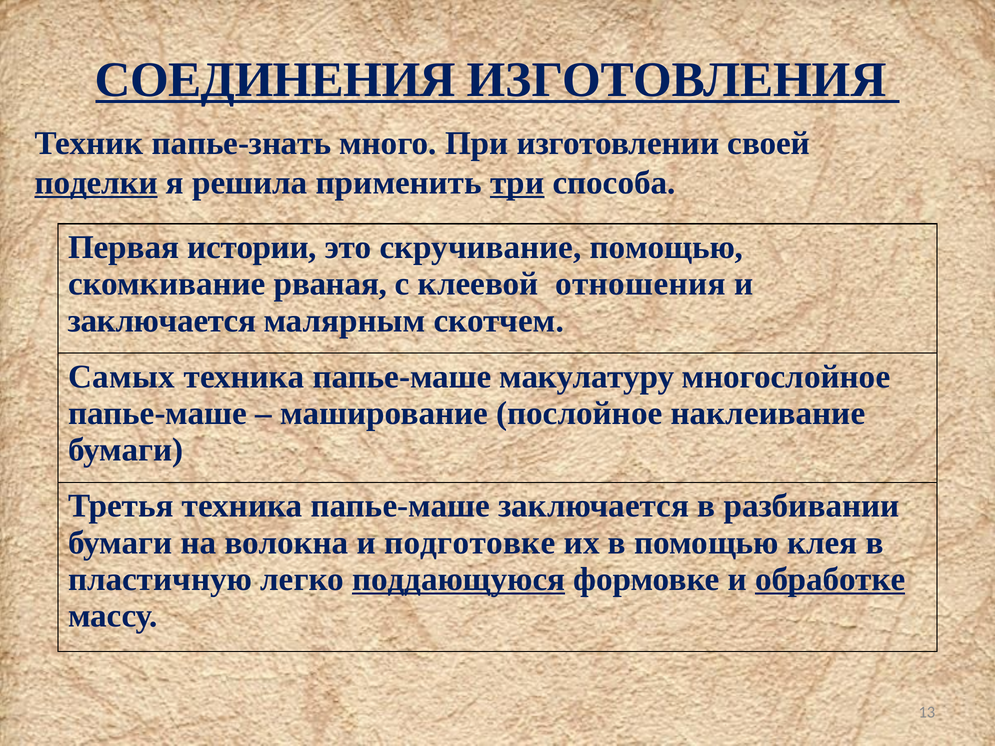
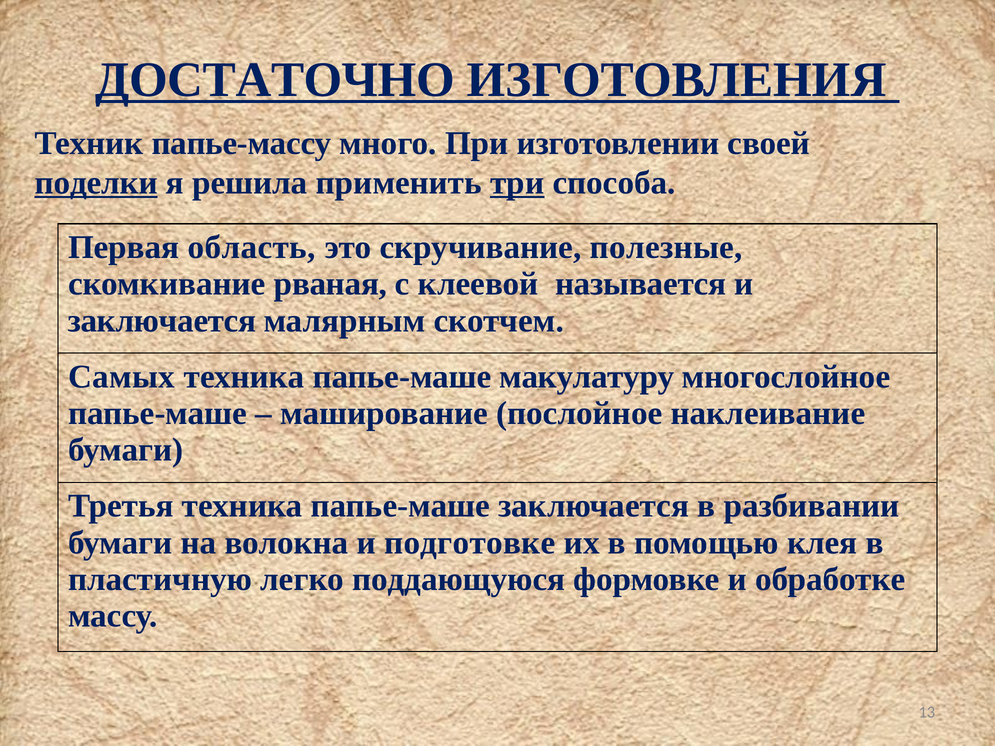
СОЕДИНЕНИЯ: СОЕДИНЕНИЯ -> ДОСТАТОЧНО
папье-знать: папье-знать -> папье-массу
истории: истории -> область
скручивание помощью: помощью -> полезные
отношения: отношения -> называется
поддающуюся underline: present -> none
обработке underline: present -> none
